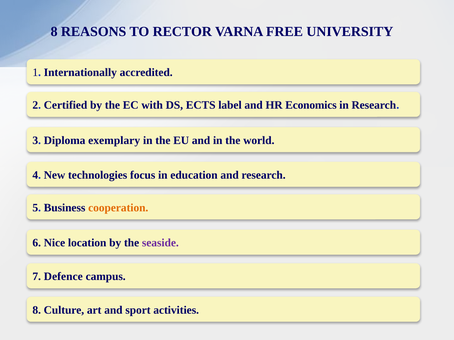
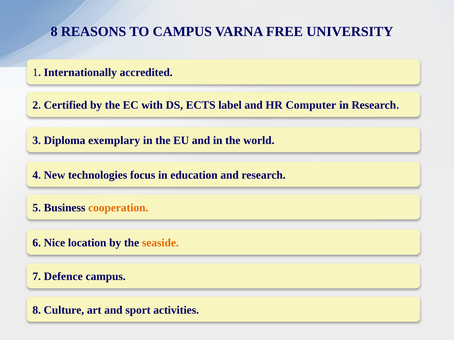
TO RECTOR: RECTOR -> CAMPUS
Economics: Economics -> Computer
seaside colour: purple -> orange
